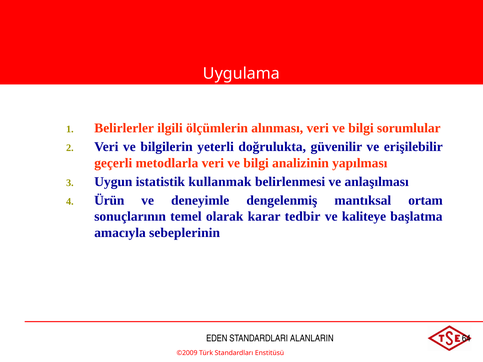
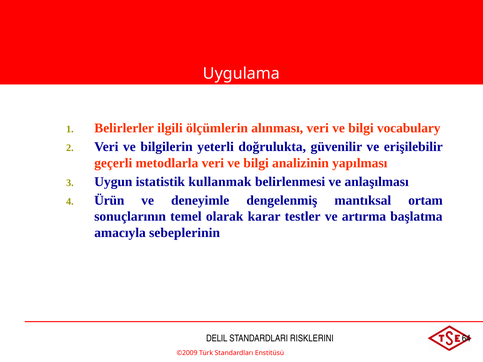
sorumlular: sorumlular -> vocabulary
tedbir: tedbir -> testler
kaliteye: kaliteye -> artırma
EDEN: EDEN -> DELIL
ALANLARIN: ALANLARIN -> RISKLERINI
